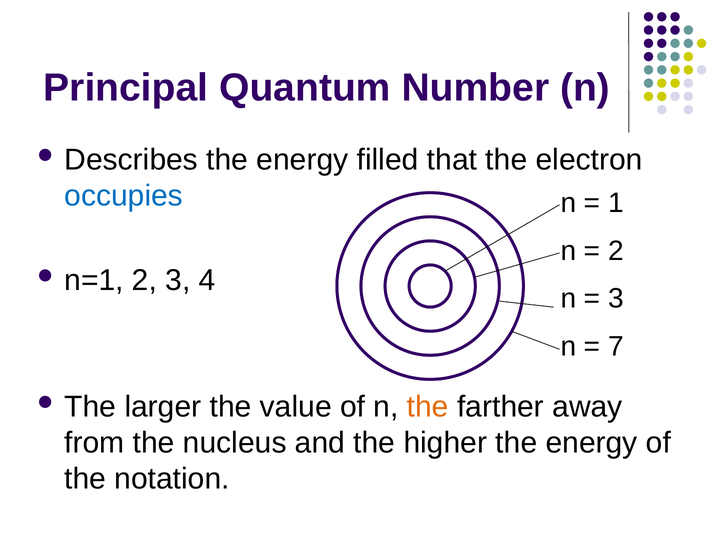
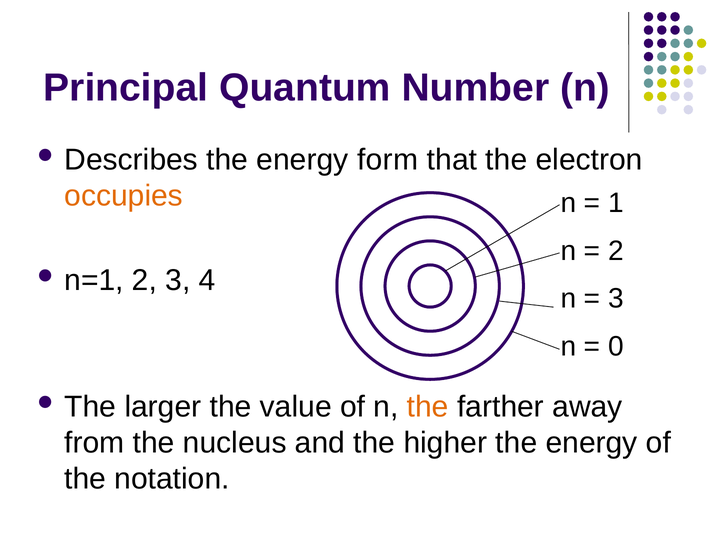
filled: filled -> form
occupies colour: blue -> orange
7: 7 -> 0
